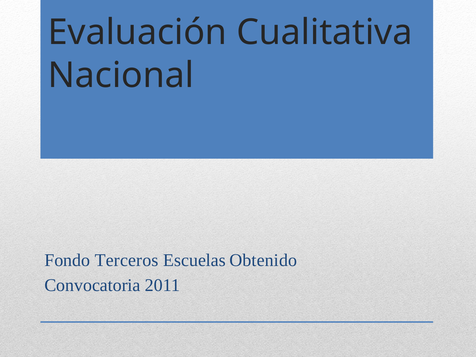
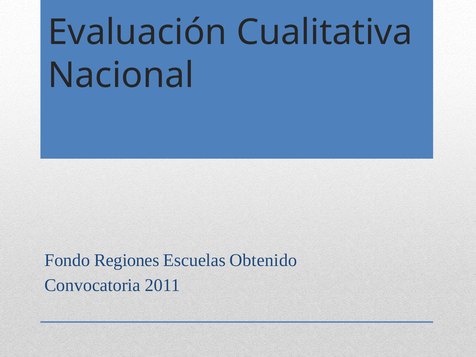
Terceros: Terceros -> Regiones
